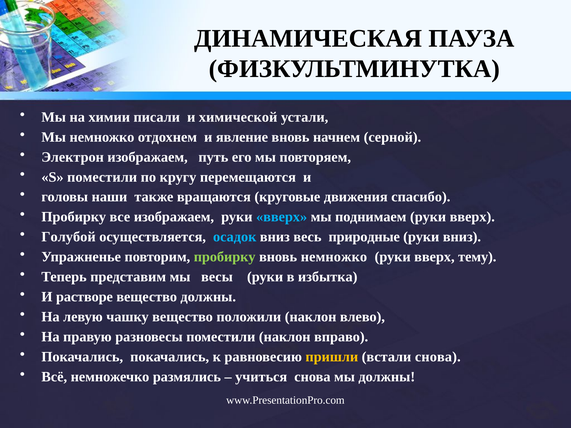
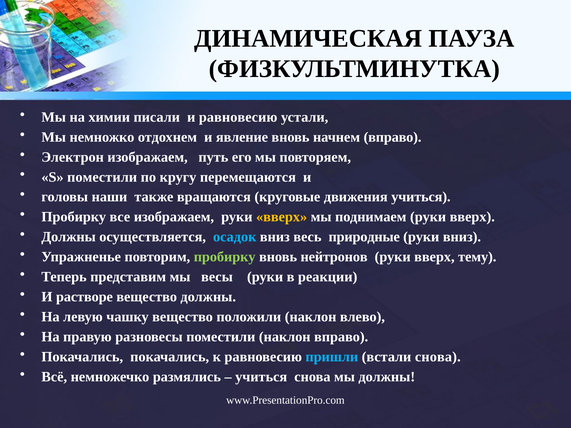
и химической: химической -> равновесию
начнем серной: серной -> вправо
движения спасибо: спасибо -> учиться
вверх at (282, 217) colour: light blue -> yellow
Голубой at (69, 237): Голубой -> Должны
вновь немножко: немножко -> нейтронов
избытка: избытка -> реакции
пришли colour: yellow -> light blue
